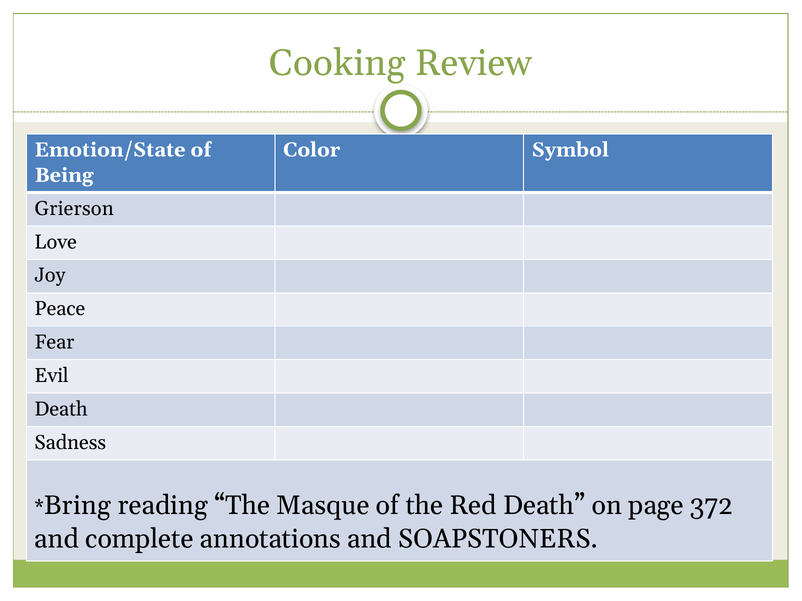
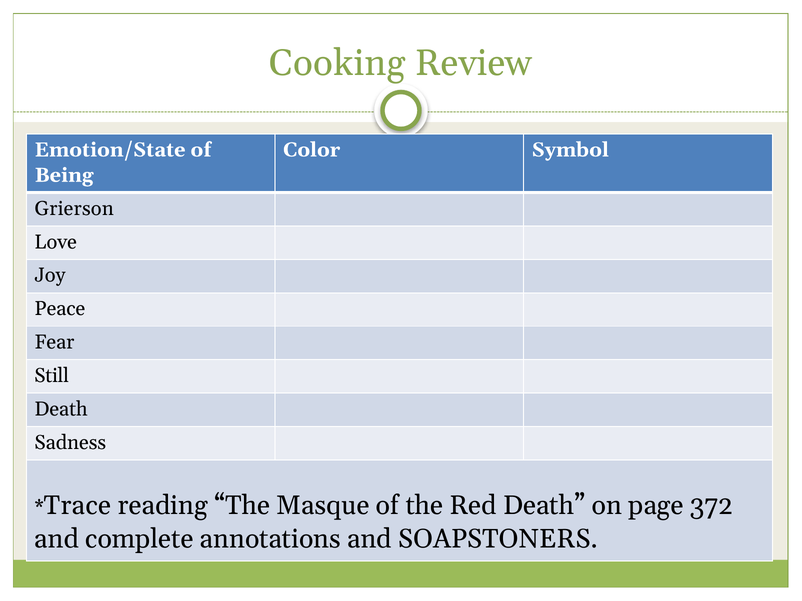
Evil: Evil -> Still
Bring: Bring -> Trace
